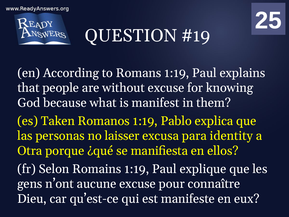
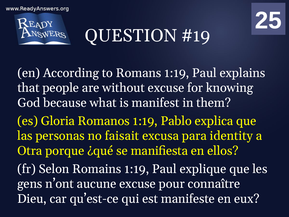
Taken: Taken -> Gloria
laisser: laisser -> faisait
